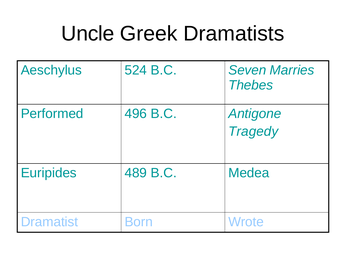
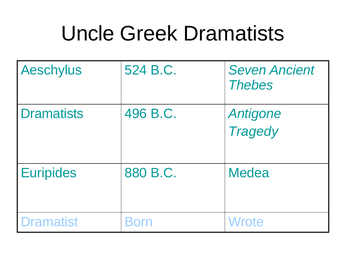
Marries: Marries -> Ancient
Performed at (52, 113): Performed -> Dramatists
489: 489 -> 880
